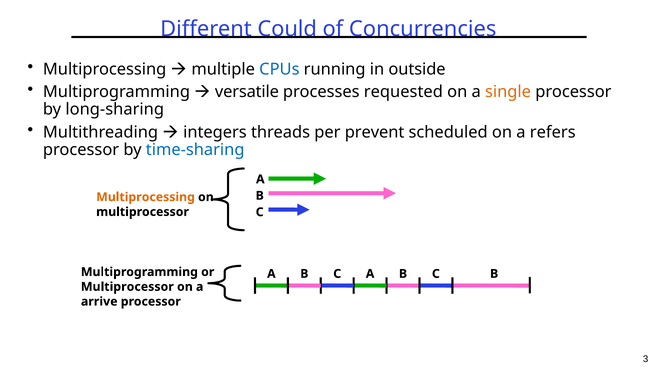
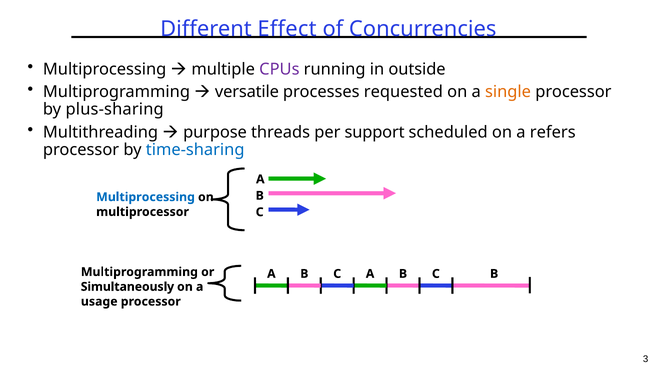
Could: Could -> Effect
CPUs colour: blue -> purple
long-sharing: long-sharing -> plus-sharing
integers: integers -> purpose
prevent: prevent -> support
Multiprocessing at (146, 197) colour: orange -> blue
Multiprocessor at (127, 287): Multiprocessor -> Simultaneously
arrive: arrive -> usage
